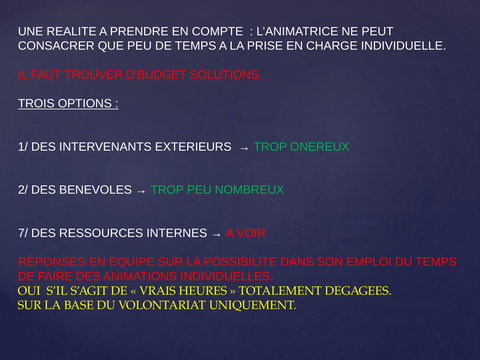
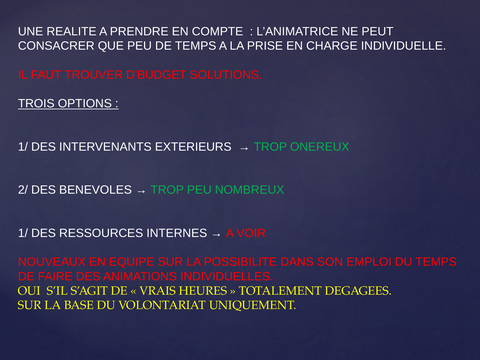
7/ at (23, 233): 7/ -> 1/
RÉPONSES: RÉPONSES -> NOUVEAUX
